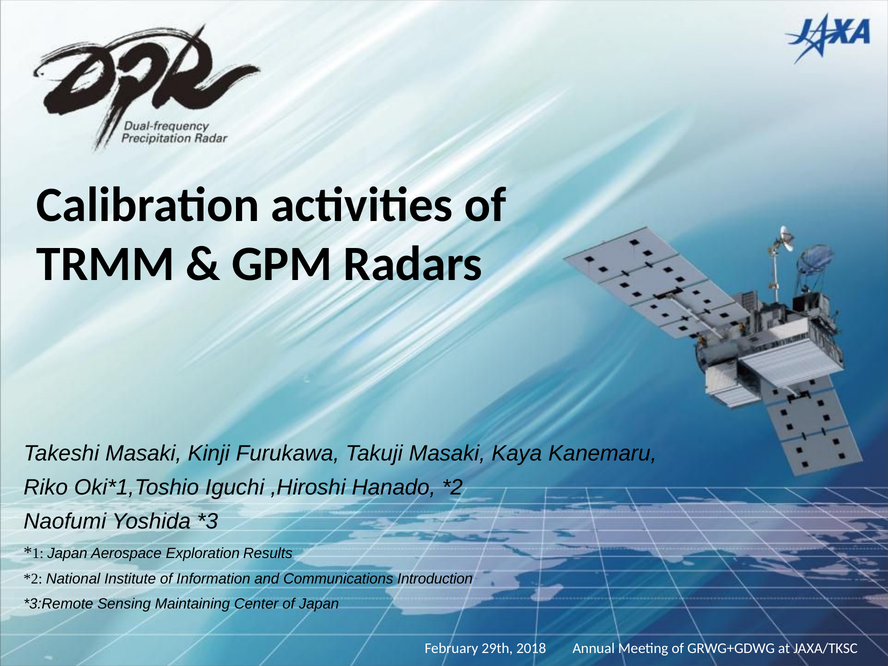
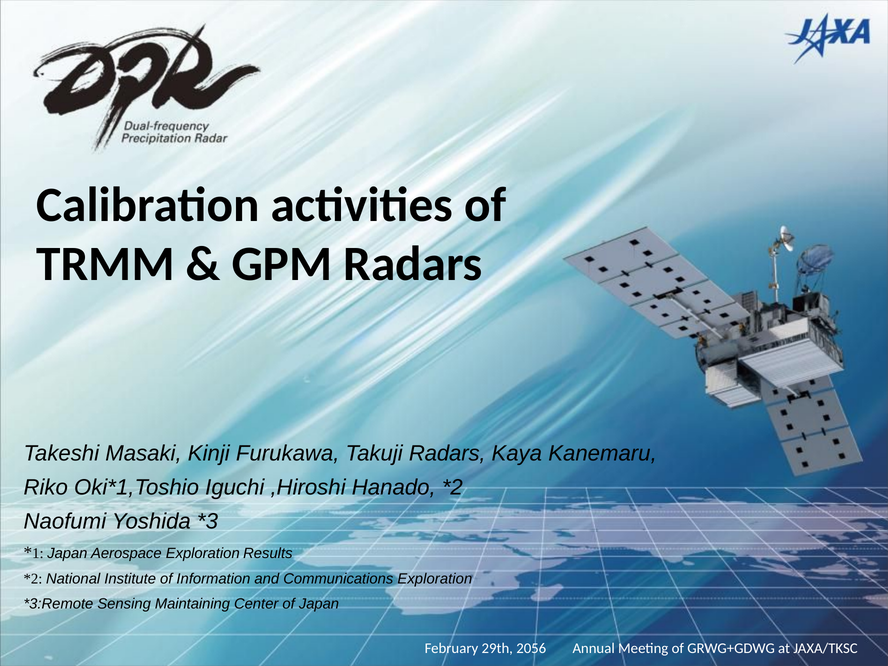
Takuji Masaki: Masaki -> Radars
Communications Introduction: Introduction -> Exploration
2018: 2018 -> 2056
